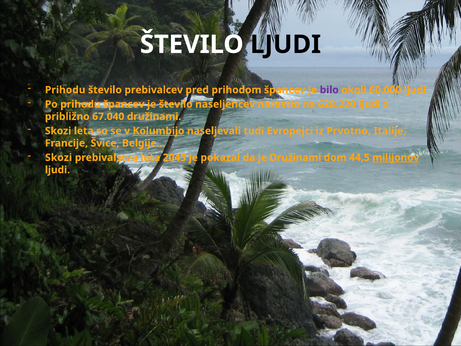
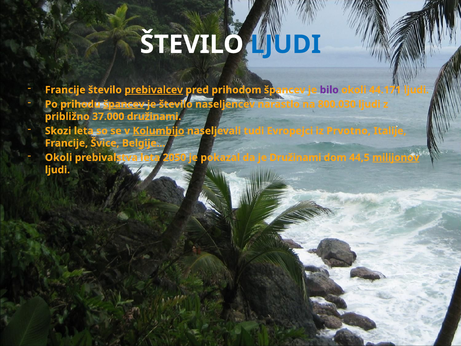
LJUDI at (286, 44) colour: black -> blue
Prihodu at (65, 90): Prihodu -> Francije
prebivalcev underline: none -> present
60.000: 60.000 -> 44.171
špancev at (124, 104) underline: none -> present
628.220: 628.220 -> 800.030
67.040: 67.040 -> 37.000
Skozi at (59, 157): Skozi -> Okoli
2043: 2043 -> 2050
